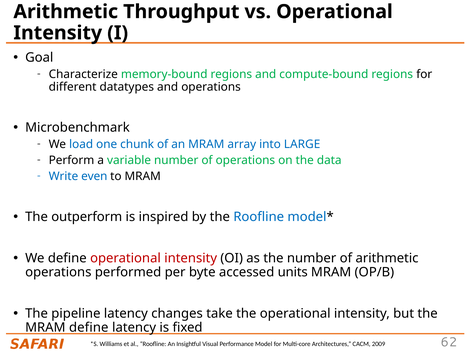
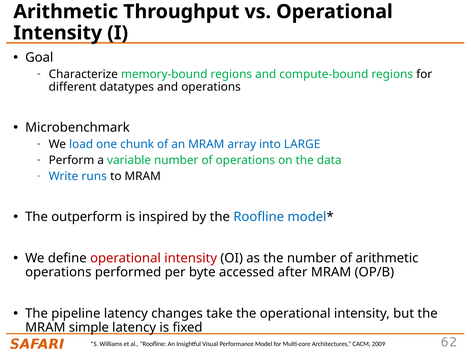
even: even -> runs
units: units -> after
MRAM define: define -> simple
